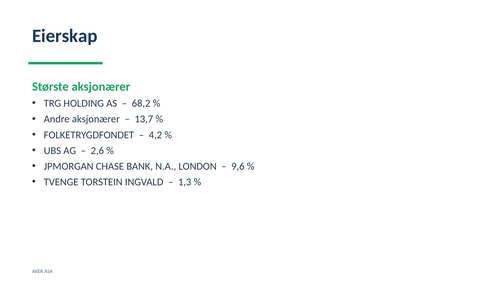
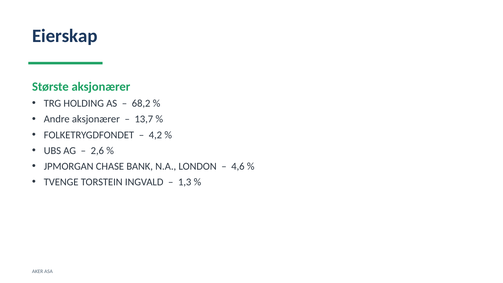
9,6: 9,6 -> 4,6
